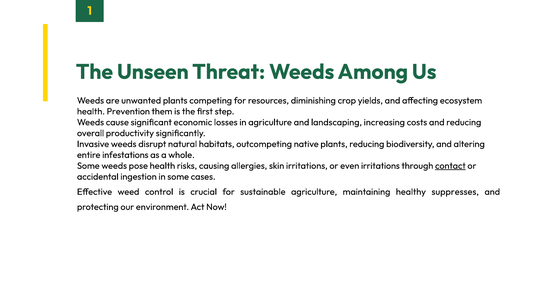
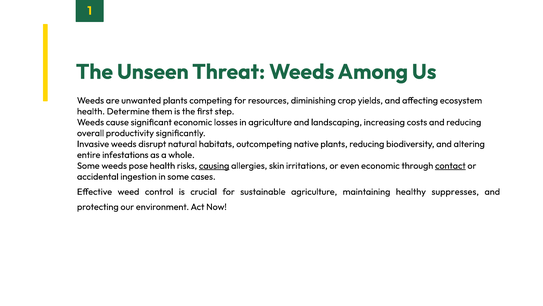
Prevention: Prevention -> Determine
causing underline: none -> present
even irritations: irritations -> economic
